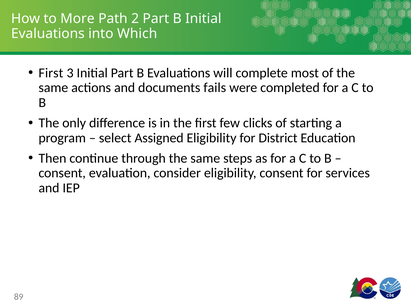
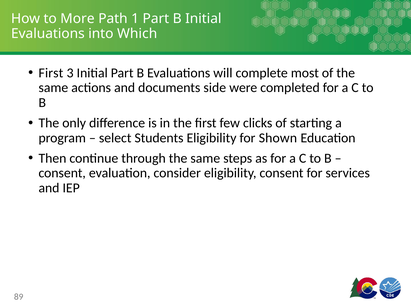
2: 2 -> 1
fails: fails -> side
Assigned: Assigned -> Students
District: District -> Shown
